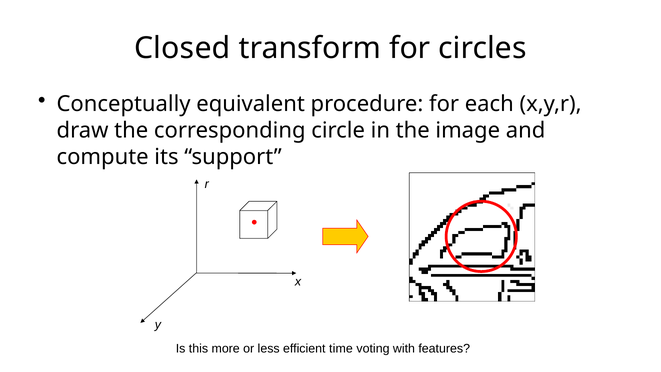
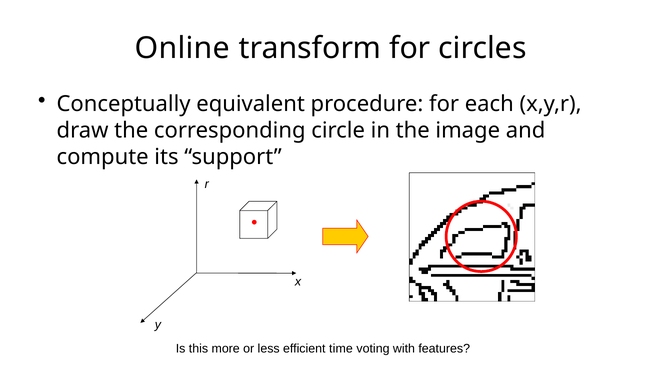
Closed: Closed -> Online
